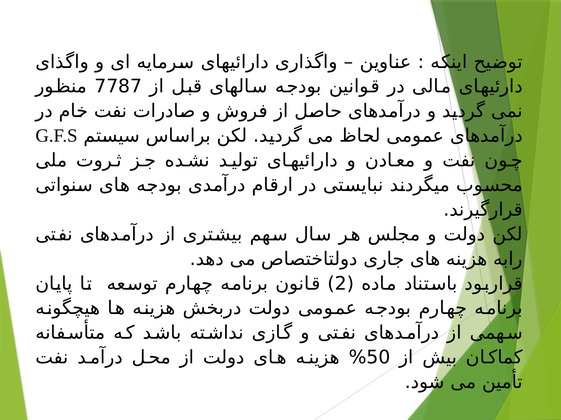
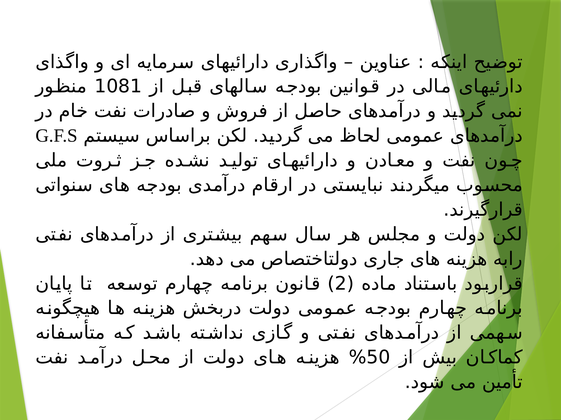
7787: 7787 -> 1081
